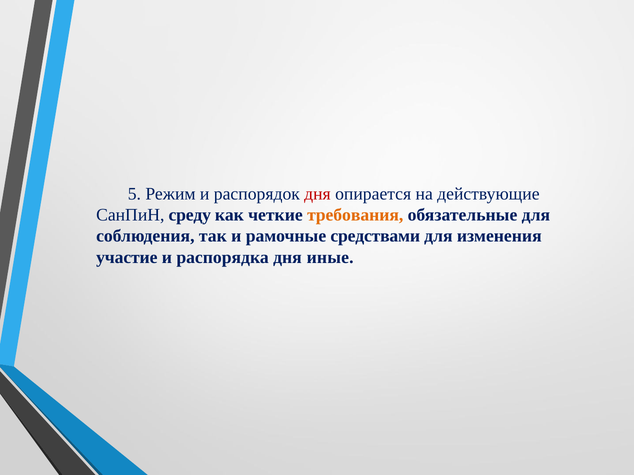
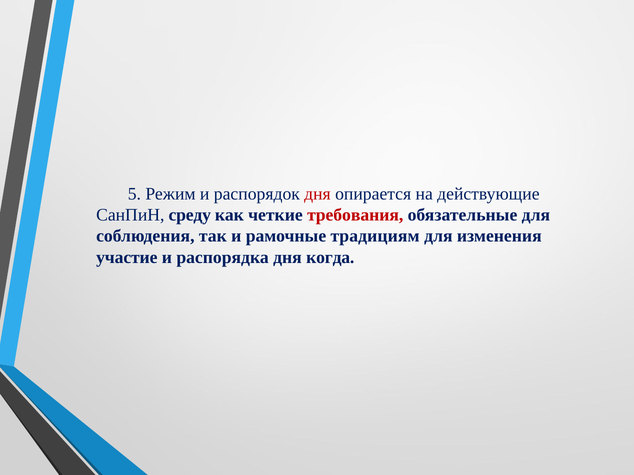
требования colour: orange -> red
средствами: средствами -> традициям
иные: иные -> когда
